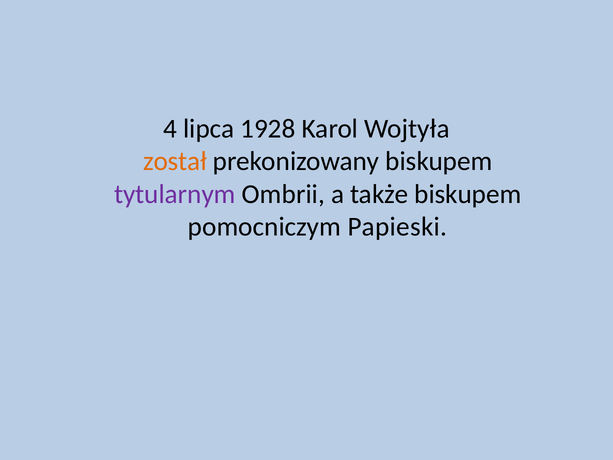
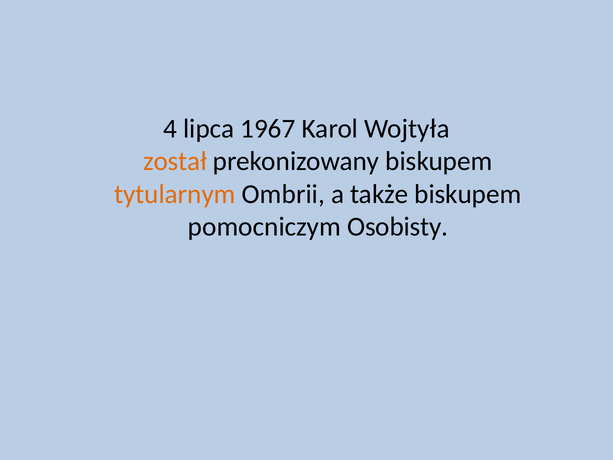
1928: 1928 -> 1967
tytularnym colour: purple -> orange
Papieski: Papieski -> Osobisty
